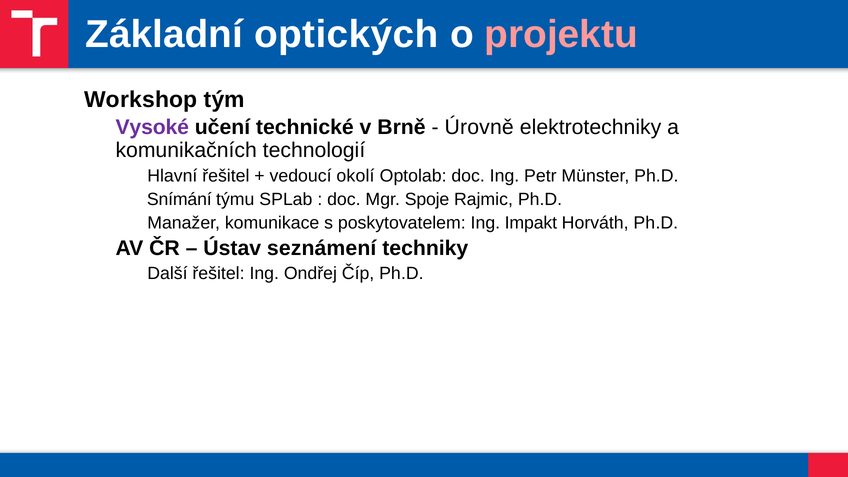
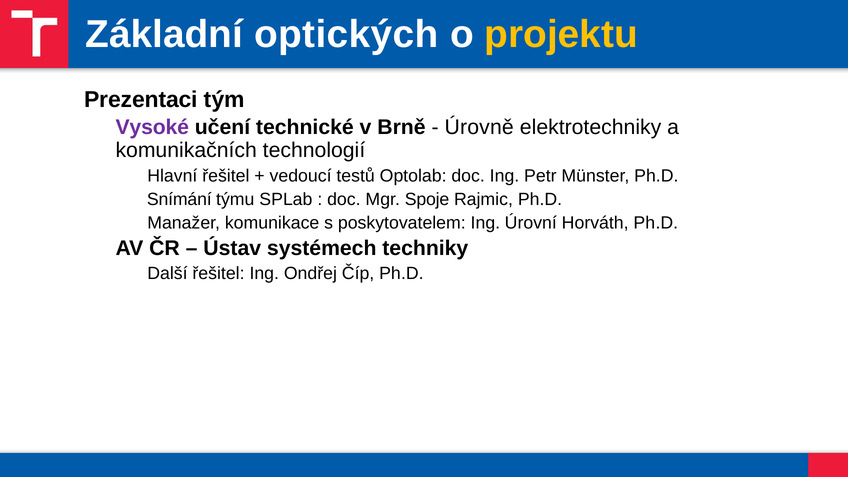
projektu colour: pink -> yellow
Workshop: Workshop -> Prezentaci
okolí: okolí -> testů
Impakt: Impakt -> Úrovní
seznámení: seznámení -> systémech
